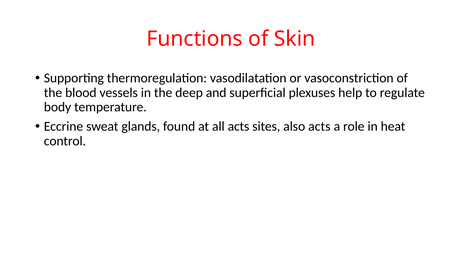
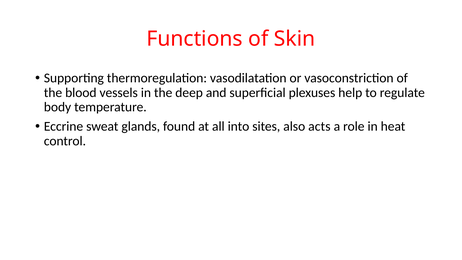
all acts: acts -> into
